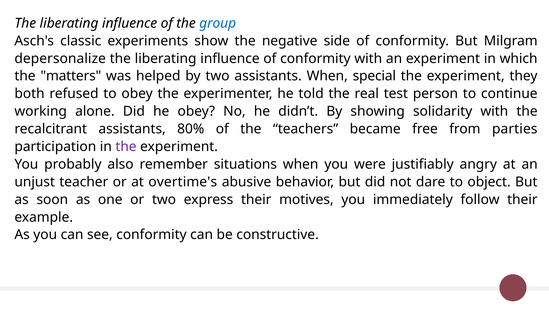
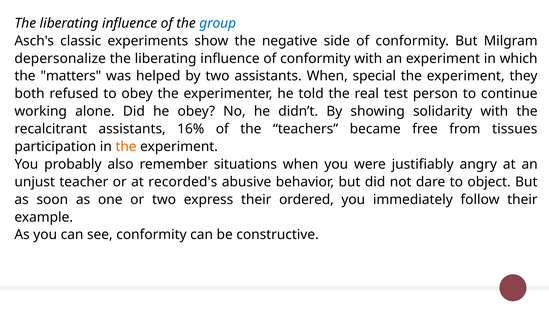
80%: 80% -> 16%
parties: parties -> tissues
the at (126, 147) colour: purple -> orange
overtime's: overtime's -> recorded's
motives: motives -> ordered
